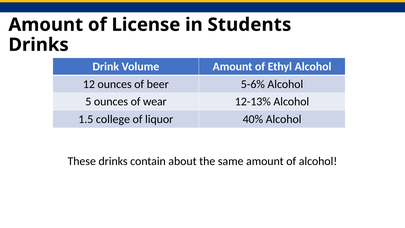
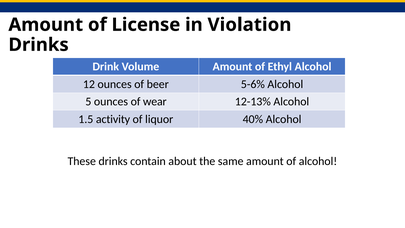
Students: Students -> Violation
college: college -> activity
